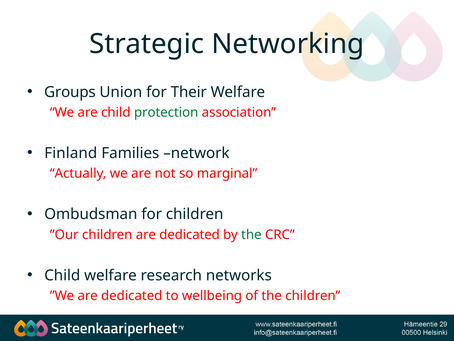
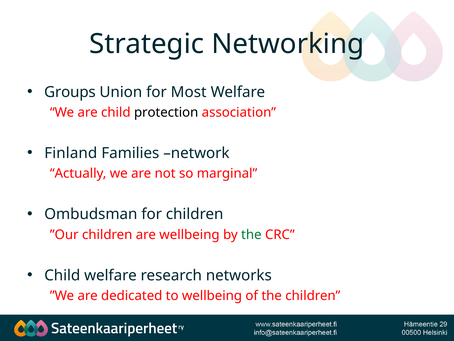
Their: Their -> Most
protection colour: green -> black
children are dedicated: dedicated -> wellbeing
